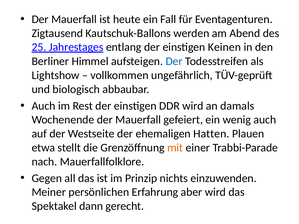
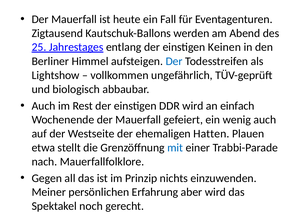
damals: damals -> einfach
mit colour: orange -> blue
dann: dann -> noch
